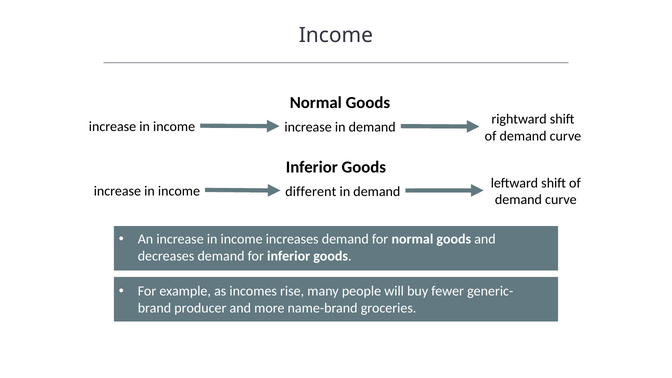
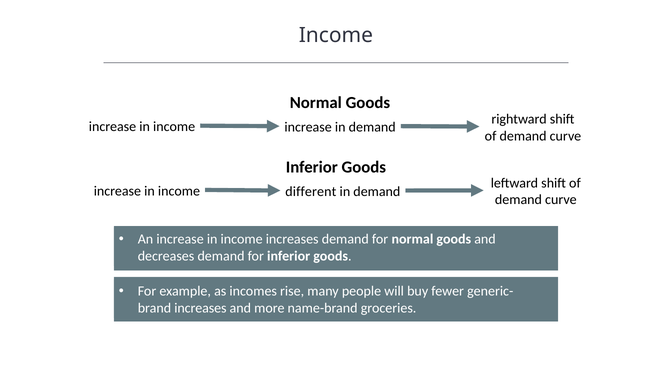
producer at (200, 308): producer -> increases
